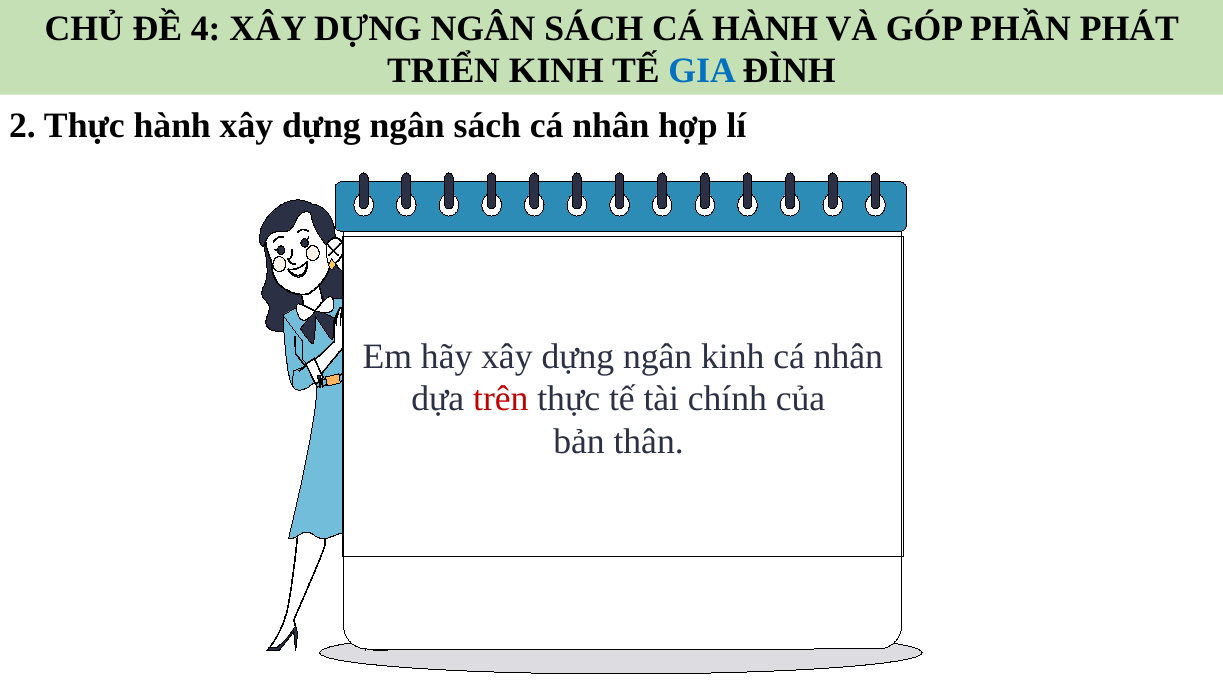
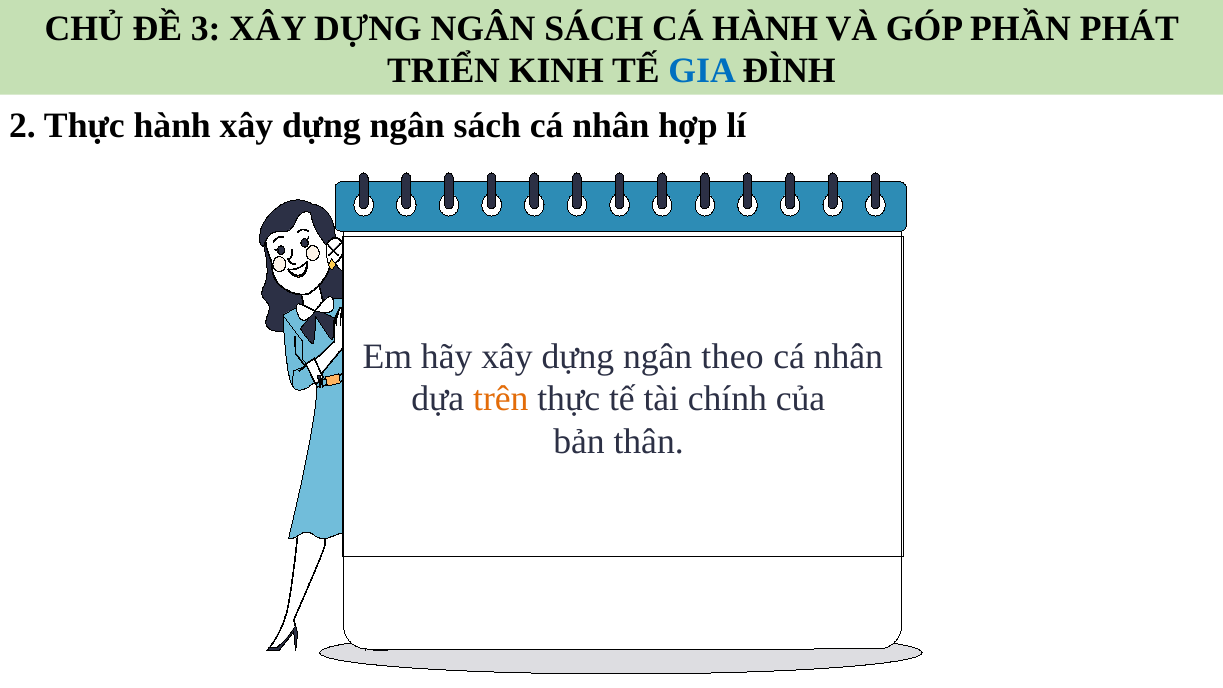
4: 4 -> 3
ngân kinh: kinh -> theo
trên colour: red -> orange
